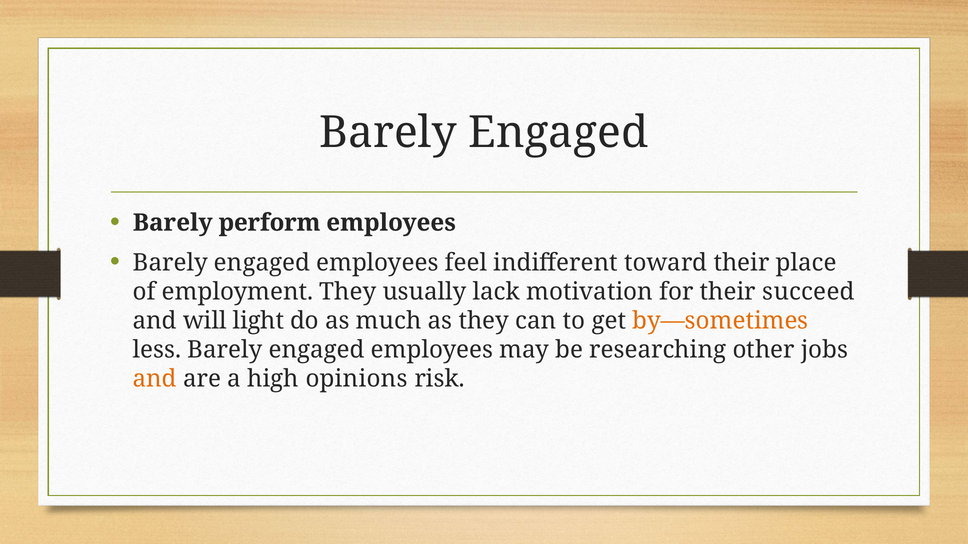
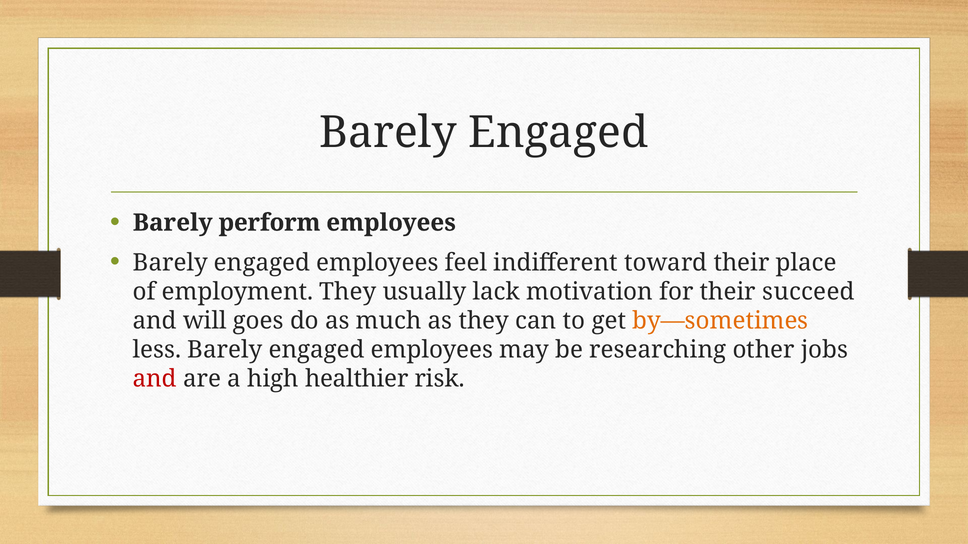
light: light -> goes
and at (155, 379) colour: orange -> red
opinions: opinions -> healthier
